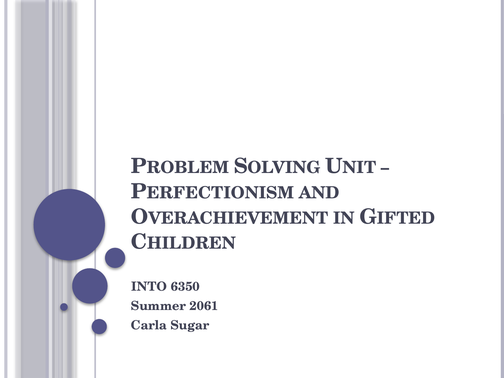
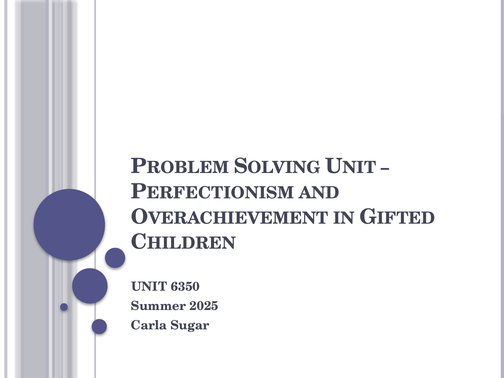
INTO: INTO -> UNIT
2061: 2061 -> 2025
